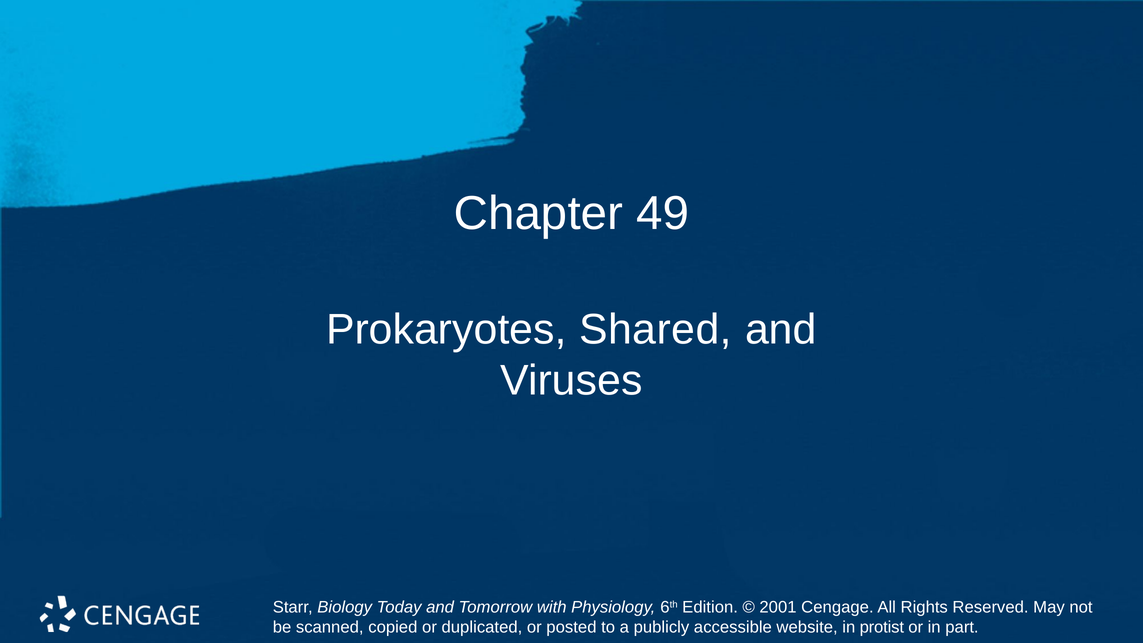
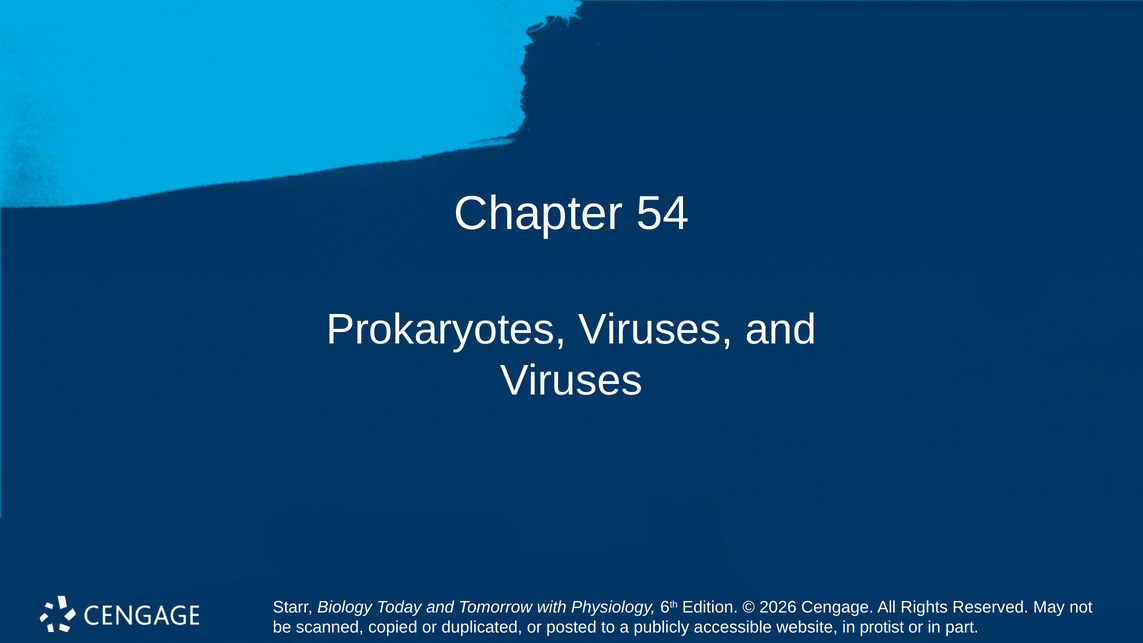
49: 49 -> 54
Prokaryotes Shared: Shared -> Viruses
2001: 2001 -> 2026
